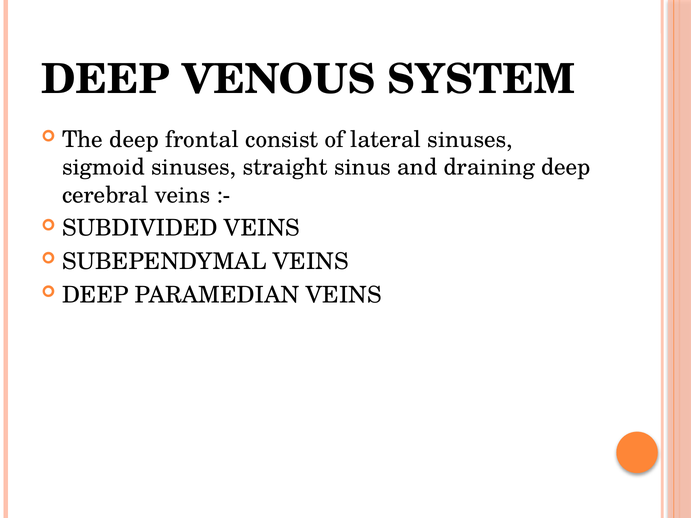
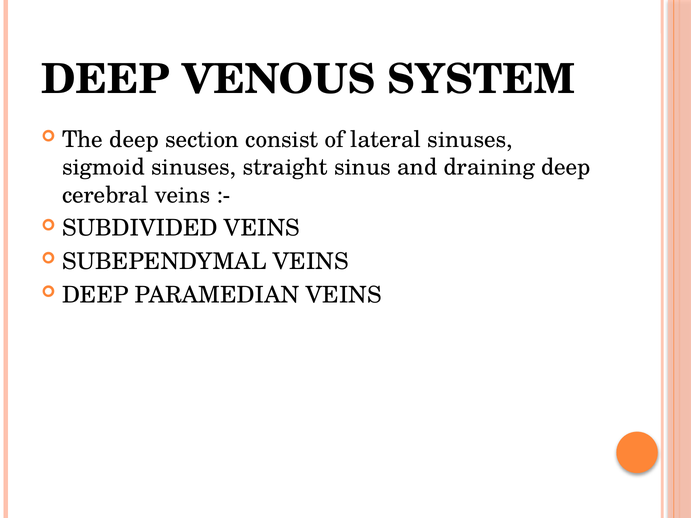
frontal: frontal -> section
